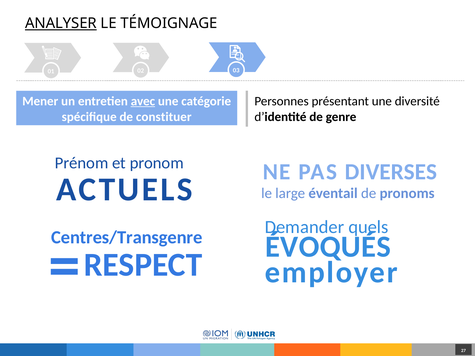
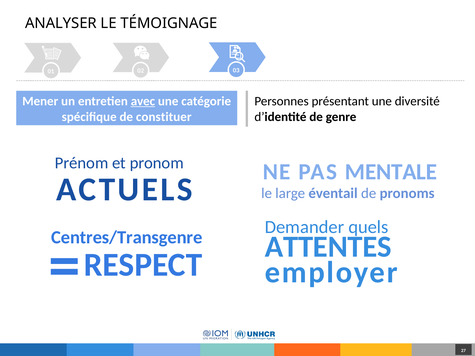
ANALYSER underline: present -> none
DIVERSES: DIVERSES -> MENTALE
ÉVOQUÉS: ÉVOQUÉS -> ATTENTES
